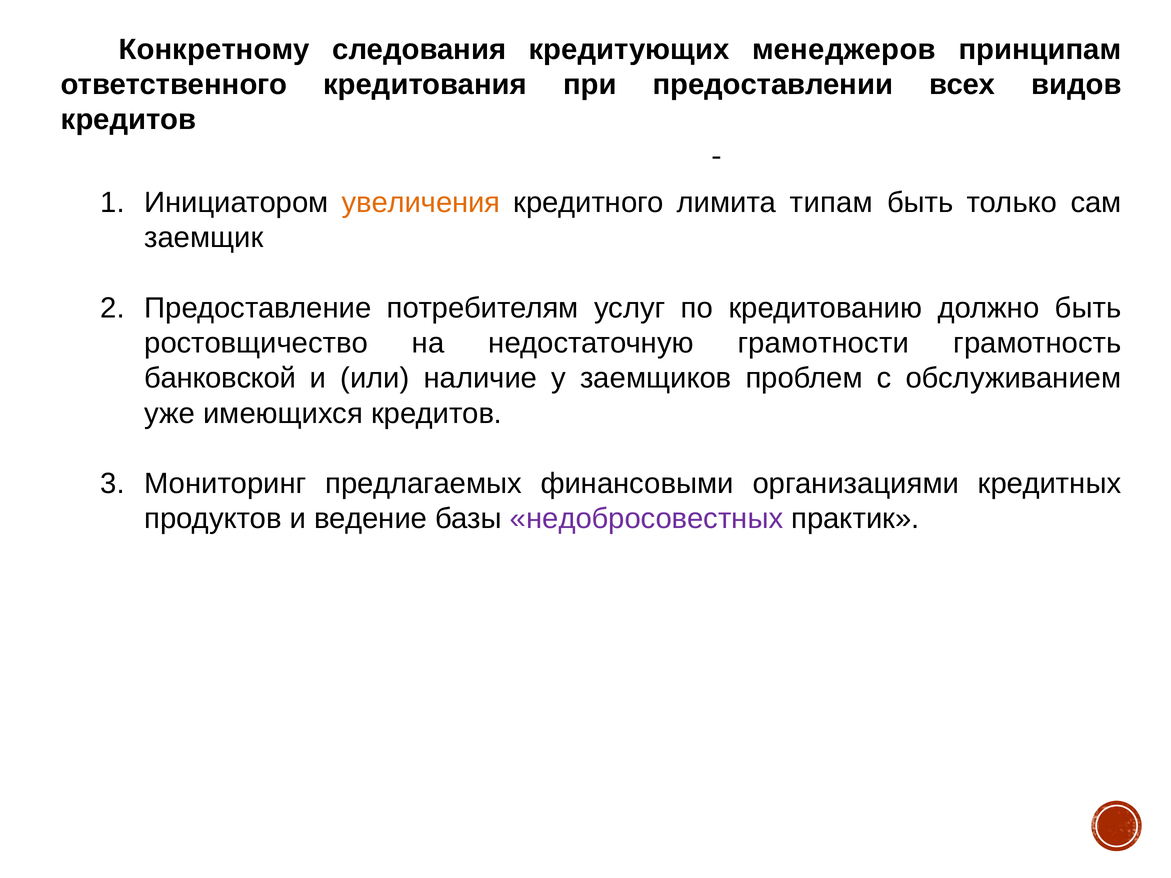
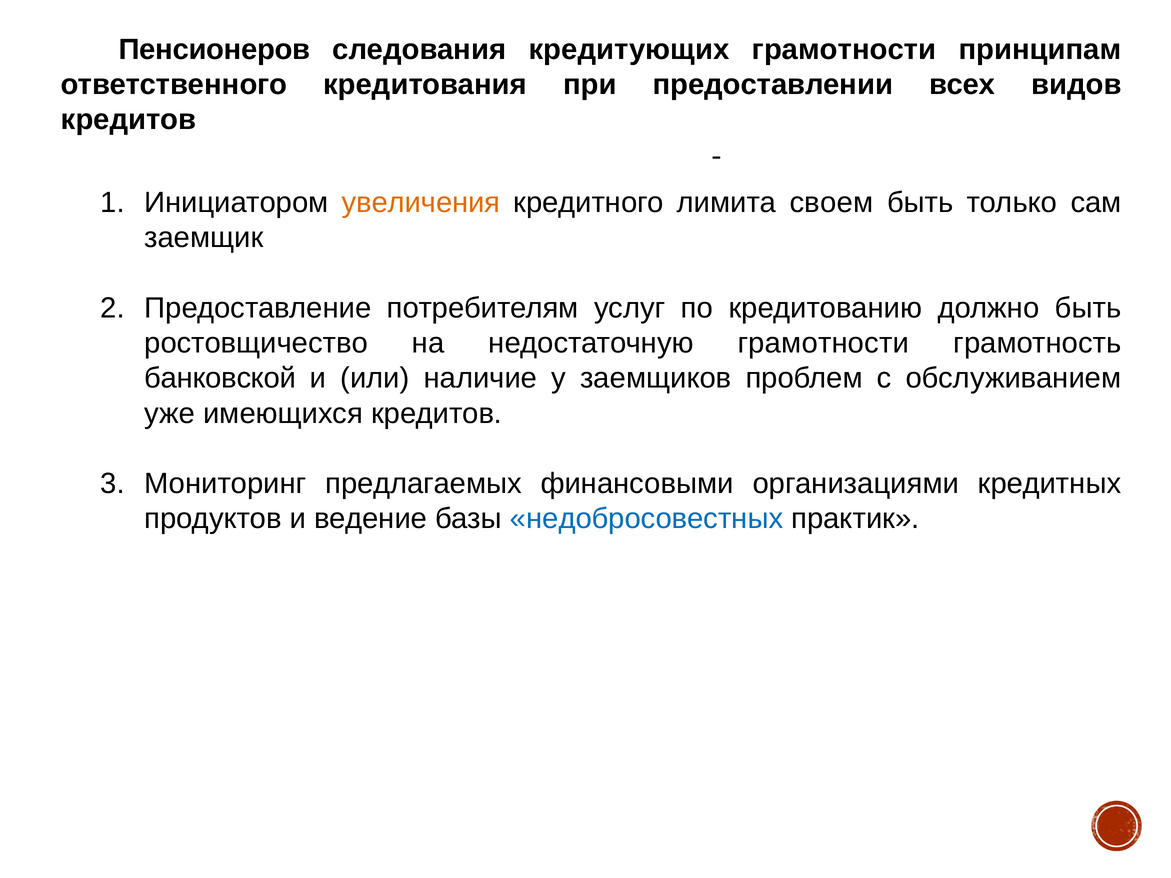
Конкретному: Конкретному -> Пенсионеров
кредитующих менеджеров: менеджеров -> грамотности
типам: типам -> своем
недобросовестных colour: purple -> blue
